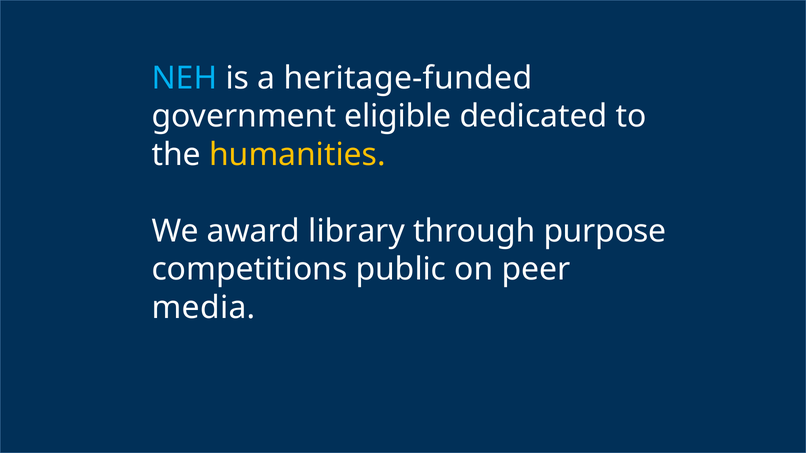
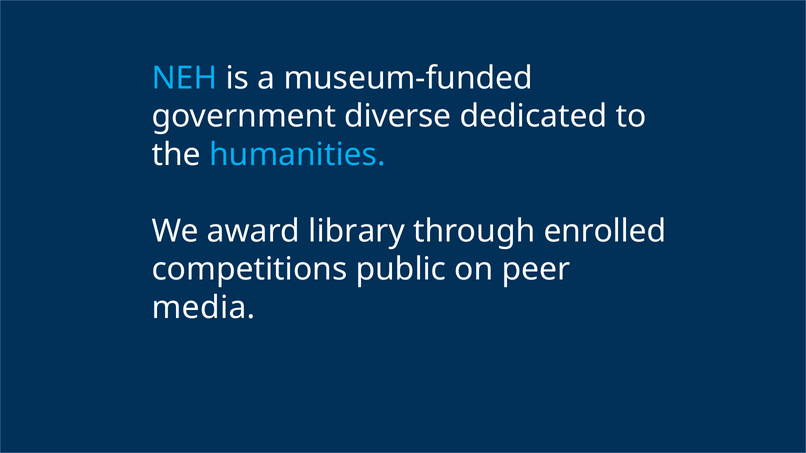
heritage-funded: heritage-funded -> museum-funded
eligible: eligible -> diverse
humanities colour: yellow -> light blue
purpose: purpose -> enrolled
